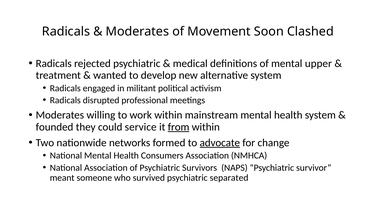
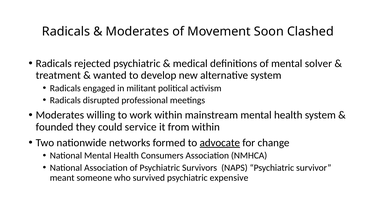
upper: upper -> solver
from underline: present -> none
separated: separated -> expensive
